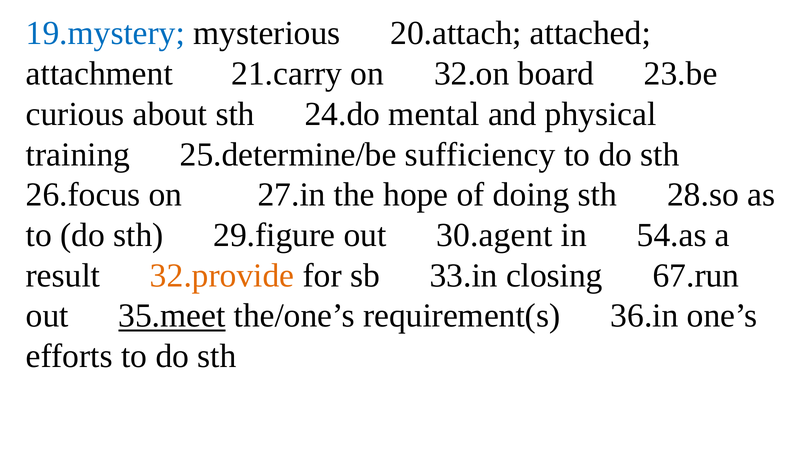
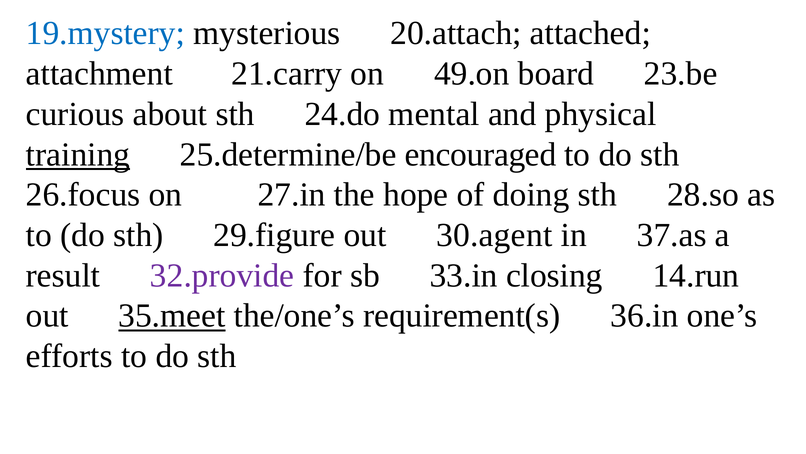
32.on: 32.on -> 49.on
training underline: none -> present
sufficiency: sufficiency -> encouraged
54.as: 54.as -> 37.as
32.provide colour: orange -> purple
67.run: 67.run -> 14.run
